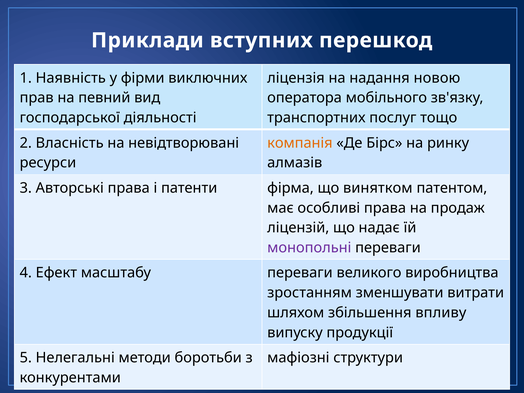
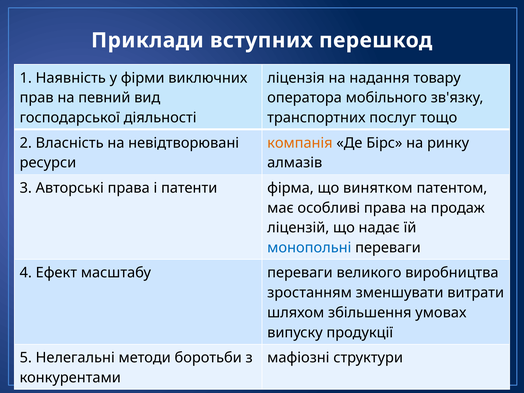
новою: новою -> товару
монопольні colour: purple -> blue
впливу: впливу -> умовах
